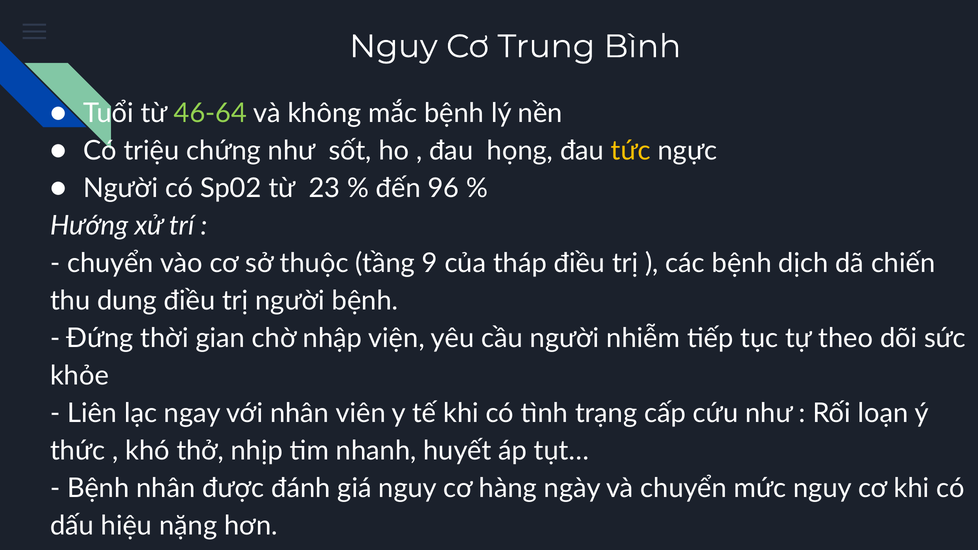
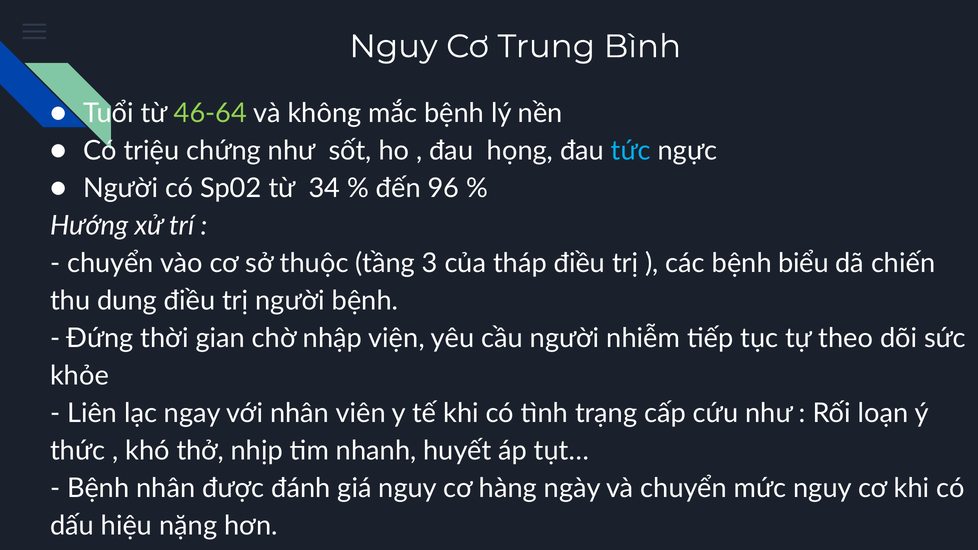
tức colour: yellow -> light blue
23: 23 -> 34
9: 9 -> 3
dịch: dịch -> biểu
